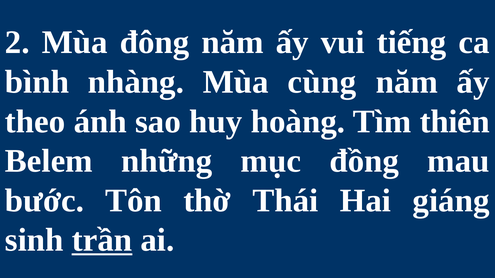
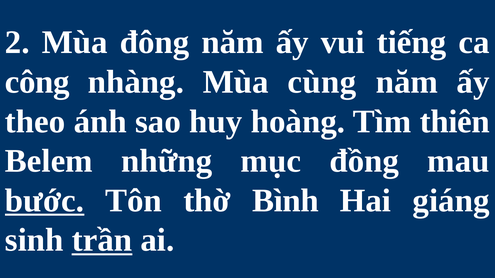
bình: bình -> công
bước underline: none -> present
Thái: Thái -> Bình
